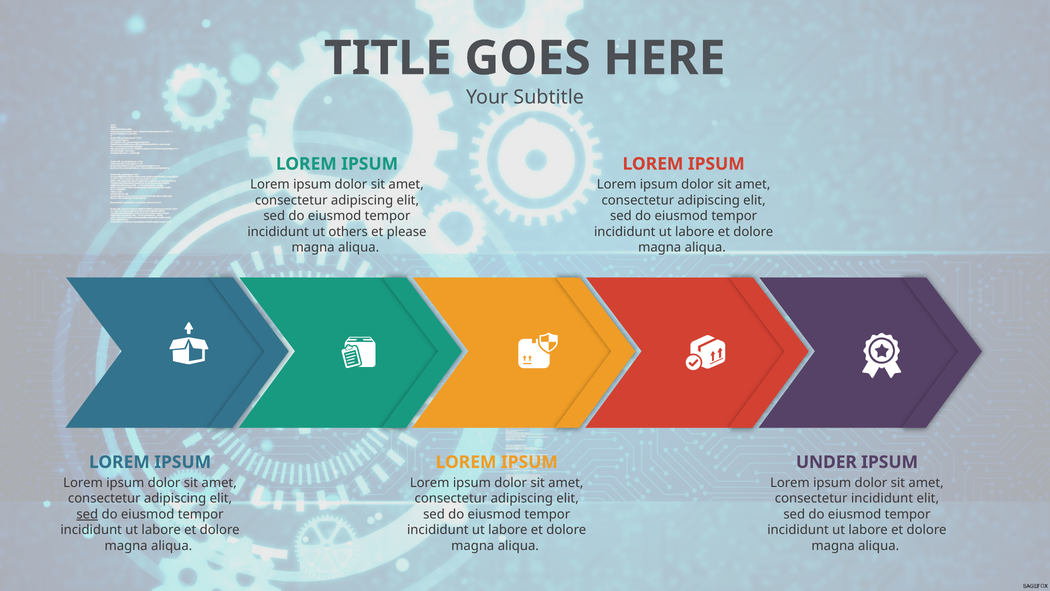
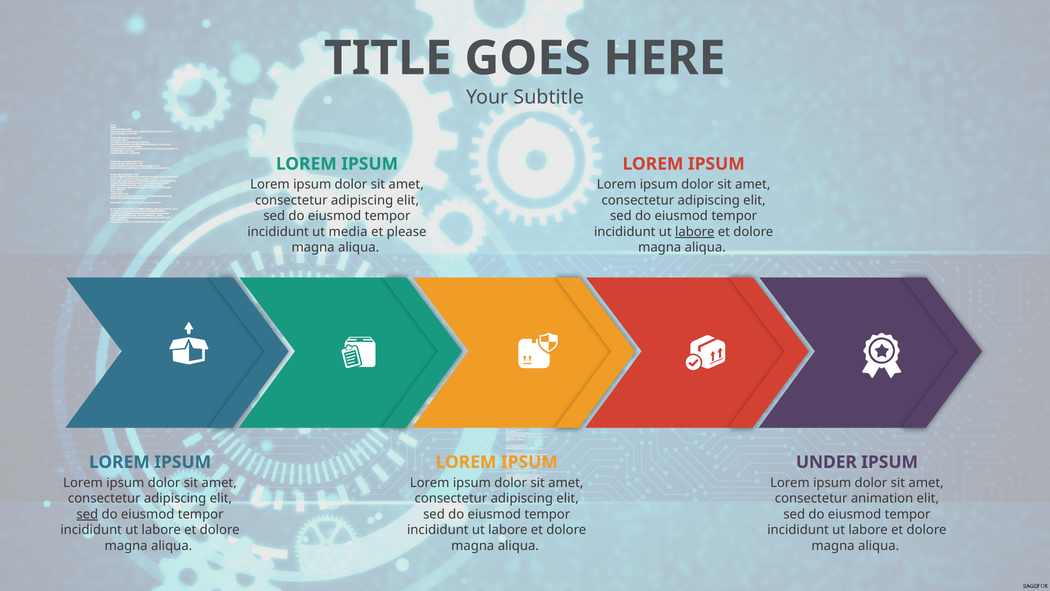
others: others -> media
labore at (695, 232) underline: none -> present
consectetur incididunt: incididunt -> animation
